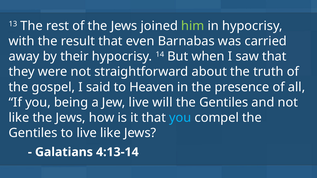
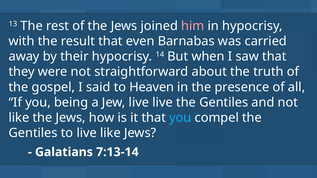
him colour: light green -> pink
live will: will -> live
4:13-14: 4:13-14 -> 7:13-14
